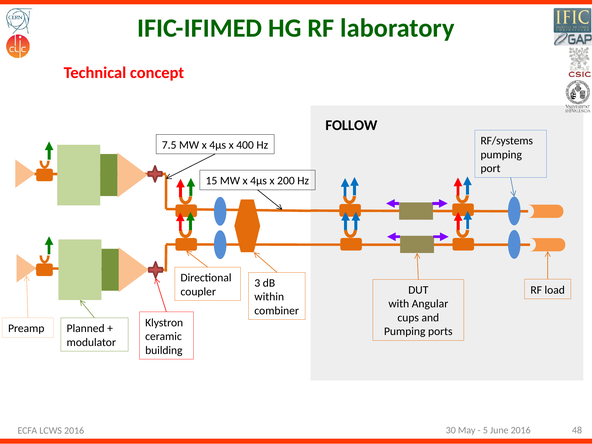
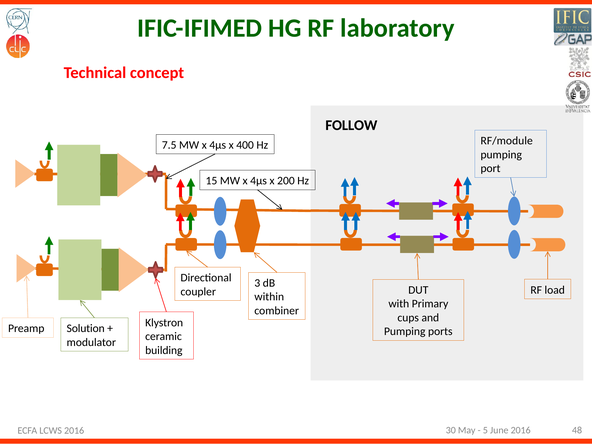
RF/systems: RF/systems -> RF/module
Angular: Angular -> Primary
Planned: Planned -> Solution
